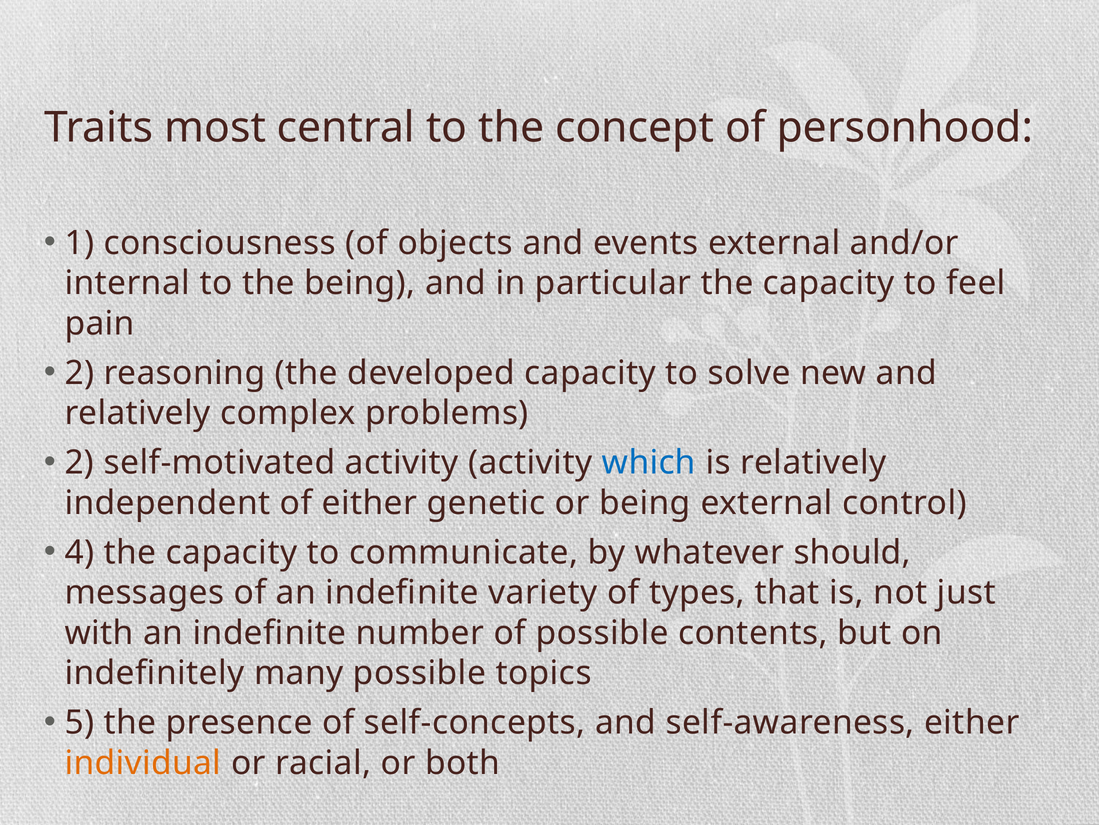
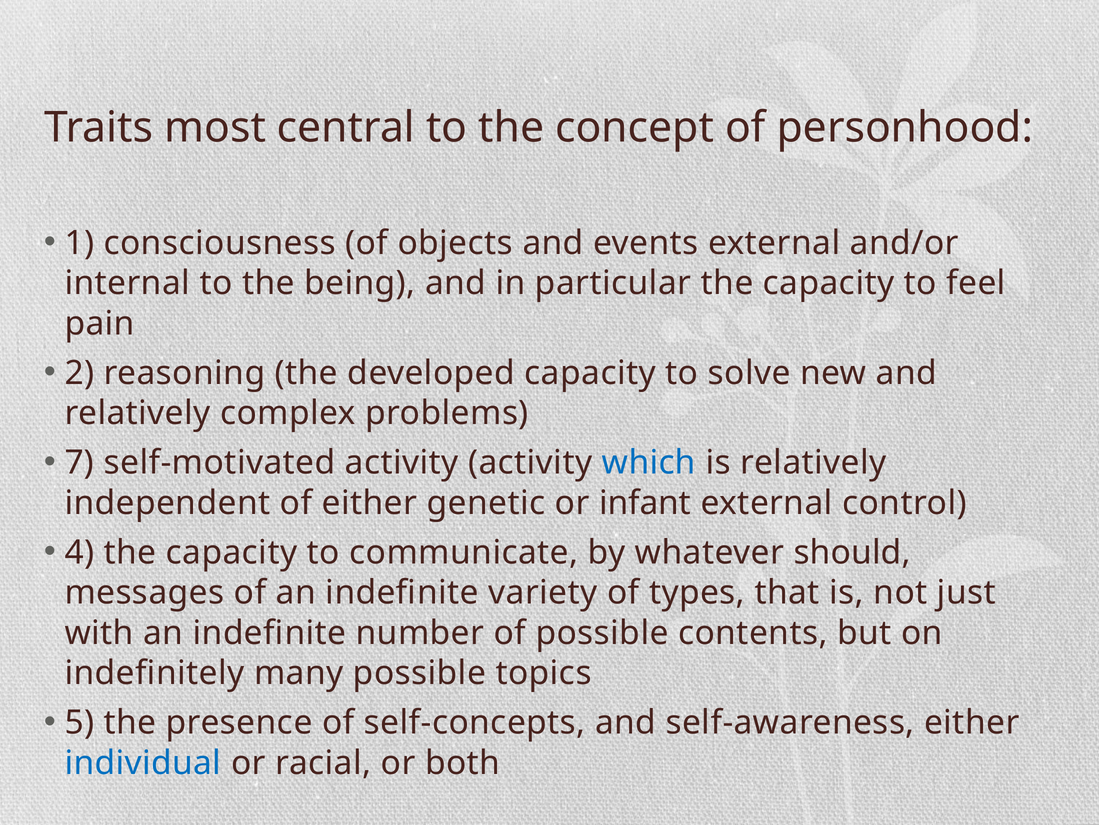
2 at (79, 462): 2 -> 7
or being: being -> infant
individual colour: orange -> blue
